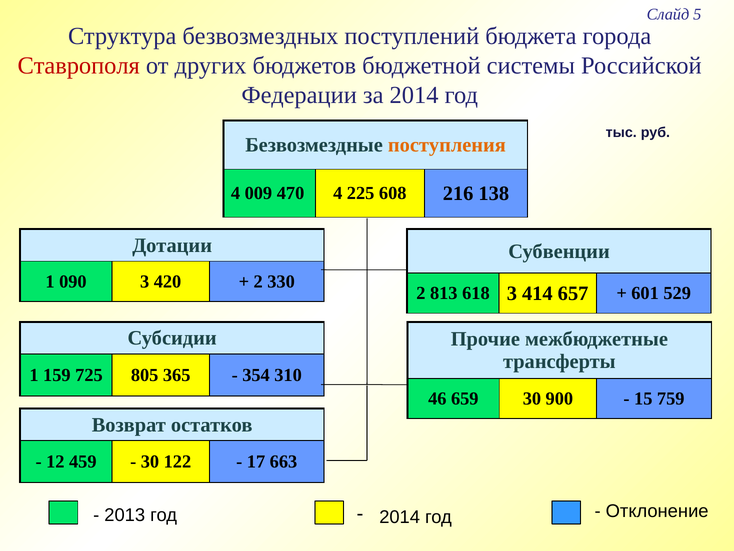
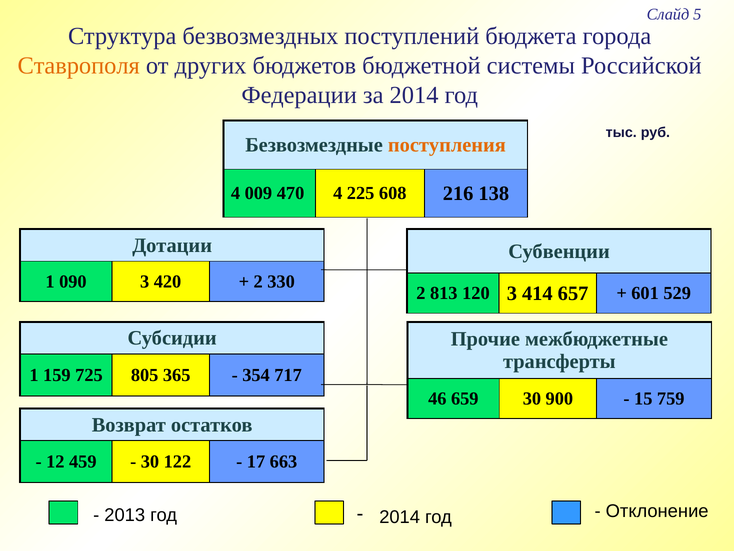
Ставрополя colour: red -> orange
618: 618 -> 120
310: 310 -> 717
